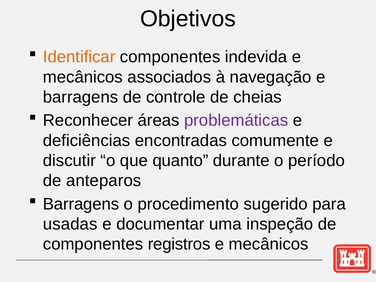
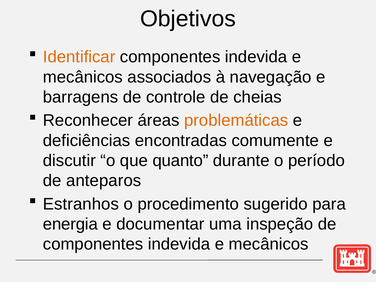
problemáticas colour: purple -> orange
Barragens at (81, 204): Barragens -> Estranhos
usadas: usadas -> energia
registros at (179, 244): registros -> indevida
